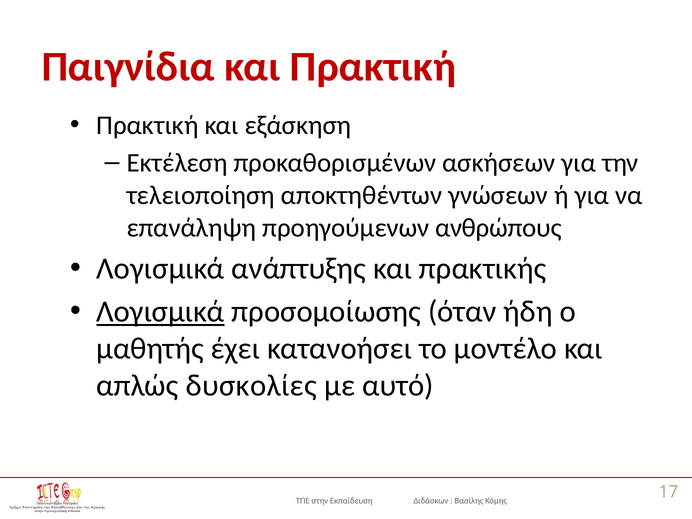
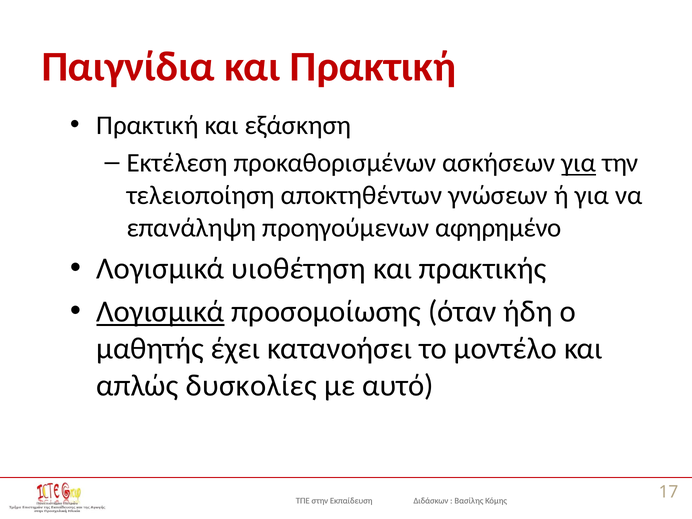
για at (579, 163) underline: none -> present
ανθρώπους: ανθρώπους -> αφηρημένο
ανάπτυξης: ανάπτυξης -> υιοθέτηση
